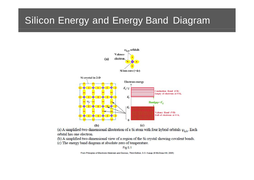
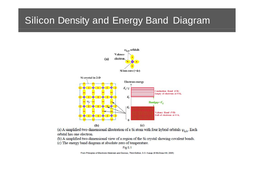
Silicon Energy: Energy -> Density
